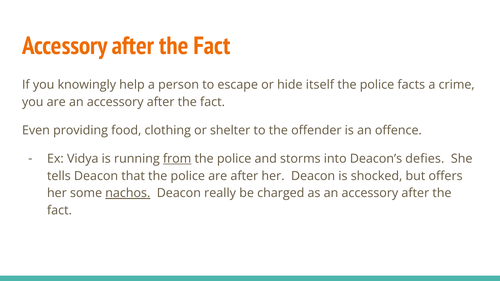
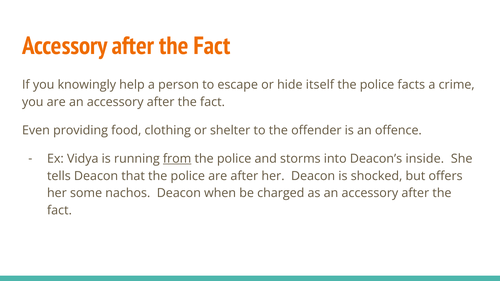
defies: defies -> inside
nachos underline: present -> none
really: really -> when
